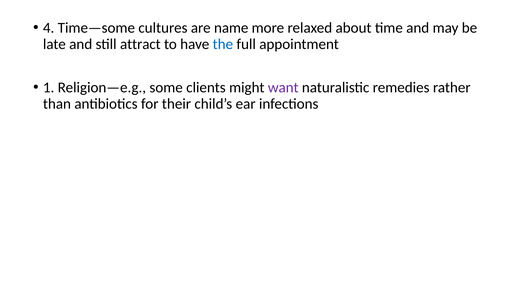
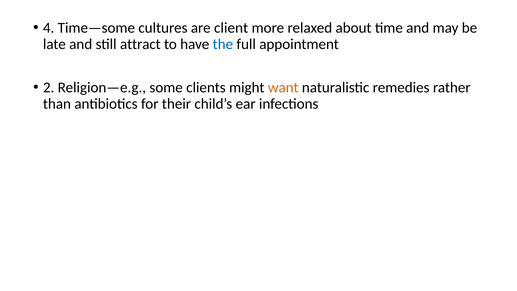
name: name -> client
1: 1 -> 2
want colour: purple -> orange
